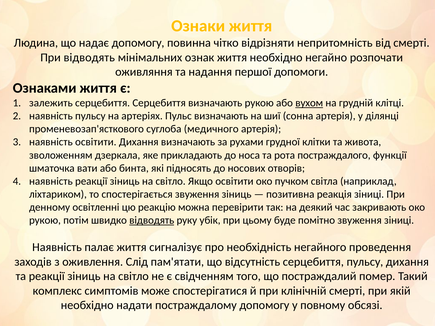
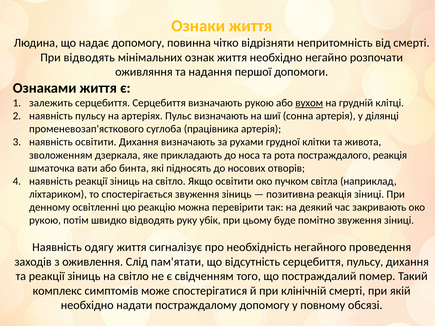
медичного: медичного -> працівника
постраждалого функції: функції -> реакція
відводять at (152, 220) underline: present -> none
палає: палає -> одягу
